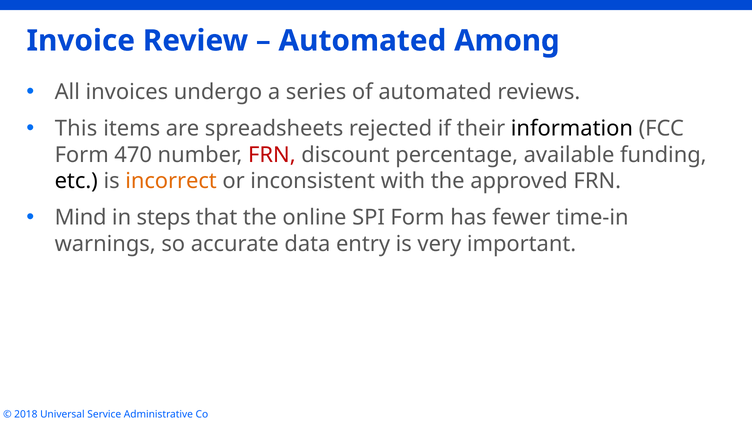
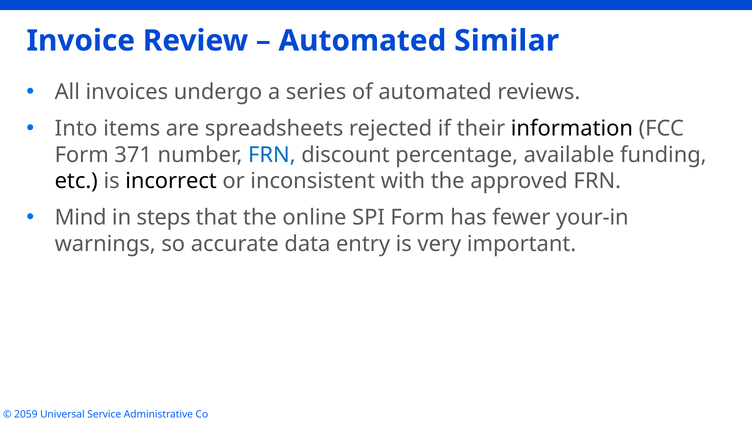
Among: Among -> Similar
This: This -> Into
470: 470 -> 371
FRN at (272, 155) colour: red -> blue
incorrect colour: orange -> black
time-in: time-in -> your-in
2018: 2018 -> 2059
